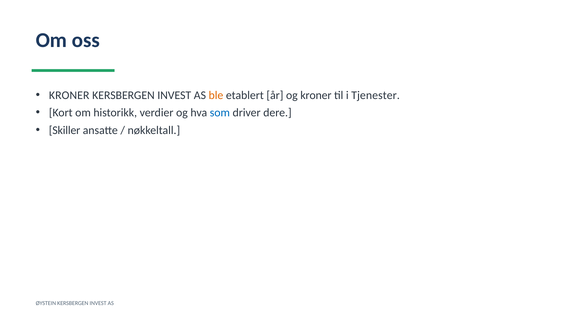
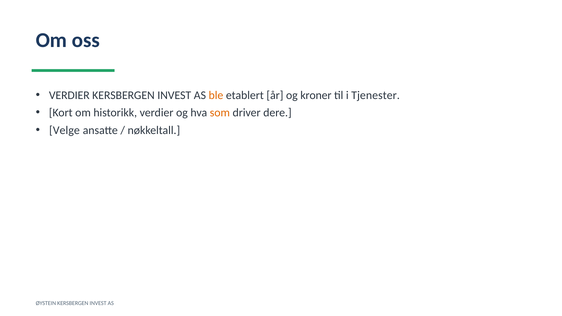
KRONER at (69, 95): KRONER -> VERDIER
som colour: blue -> orange
Skiller: Skiller -> Velge
